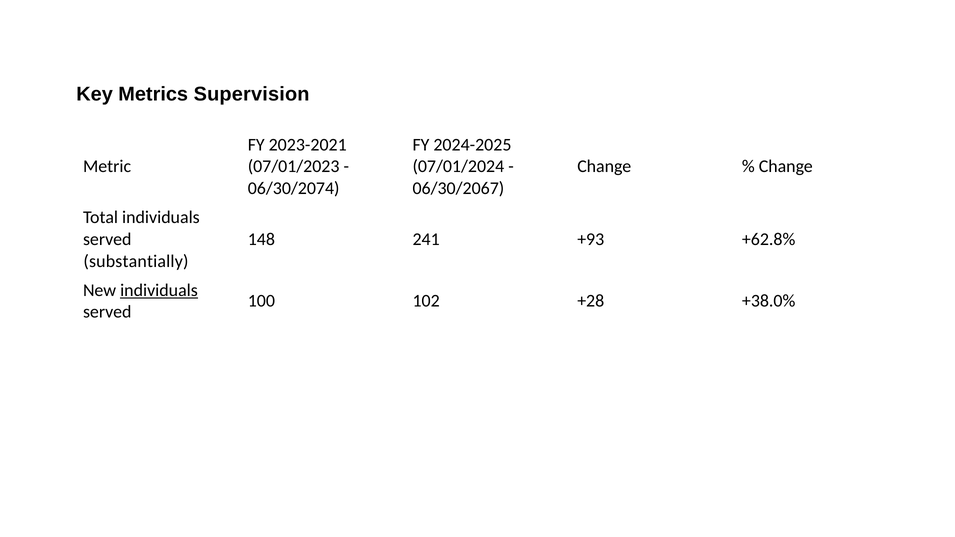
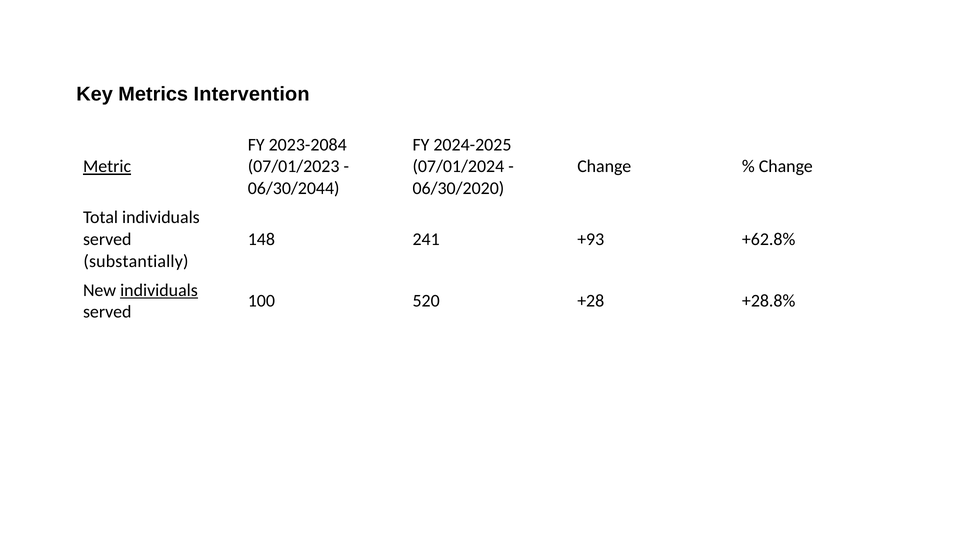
Supervision: Supervision -> Intervention
2023-2021: 2023-2021 -> 2023-2084
Metric underline: none -> present
06/30/2074: 06/30/2074 -> 06/30/2044
06/30/2067: 06/30/2067 -> 06/30/2020
102: 102 -> 520
+38.0%: +38.0% -> +28.8%
